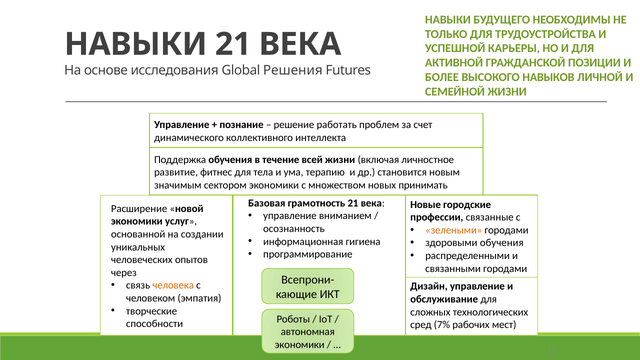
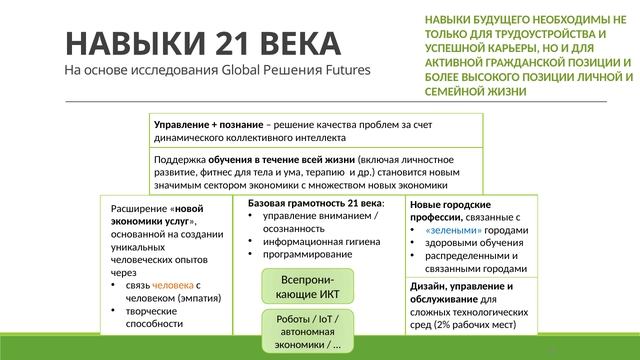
ВЫСОКОГО НАВЫКОВ: НАВЫКОВ -> ПОЗИЦИИ
работать: работать -> качества
новых принимать: принимать -> экономики
зелеными colour: orange -> blue
7%: 7% -> 2%
